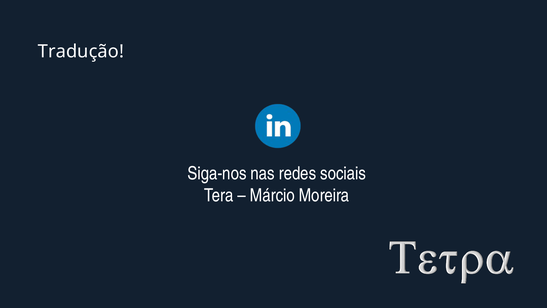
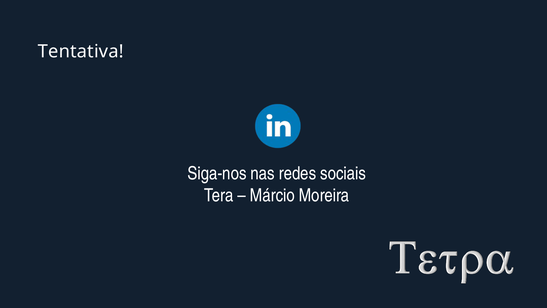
Tradução: Tradução -> Tentativa
